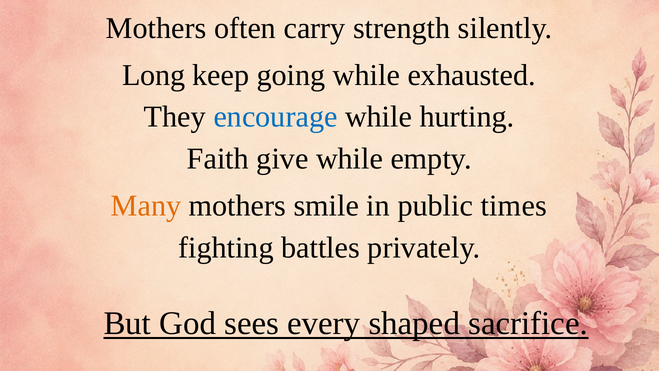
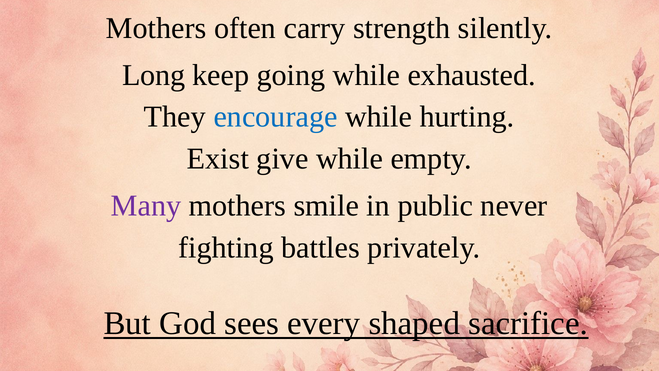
Faith: Faith -> Exist
Many colour: orange -> purple
times: times -> never
